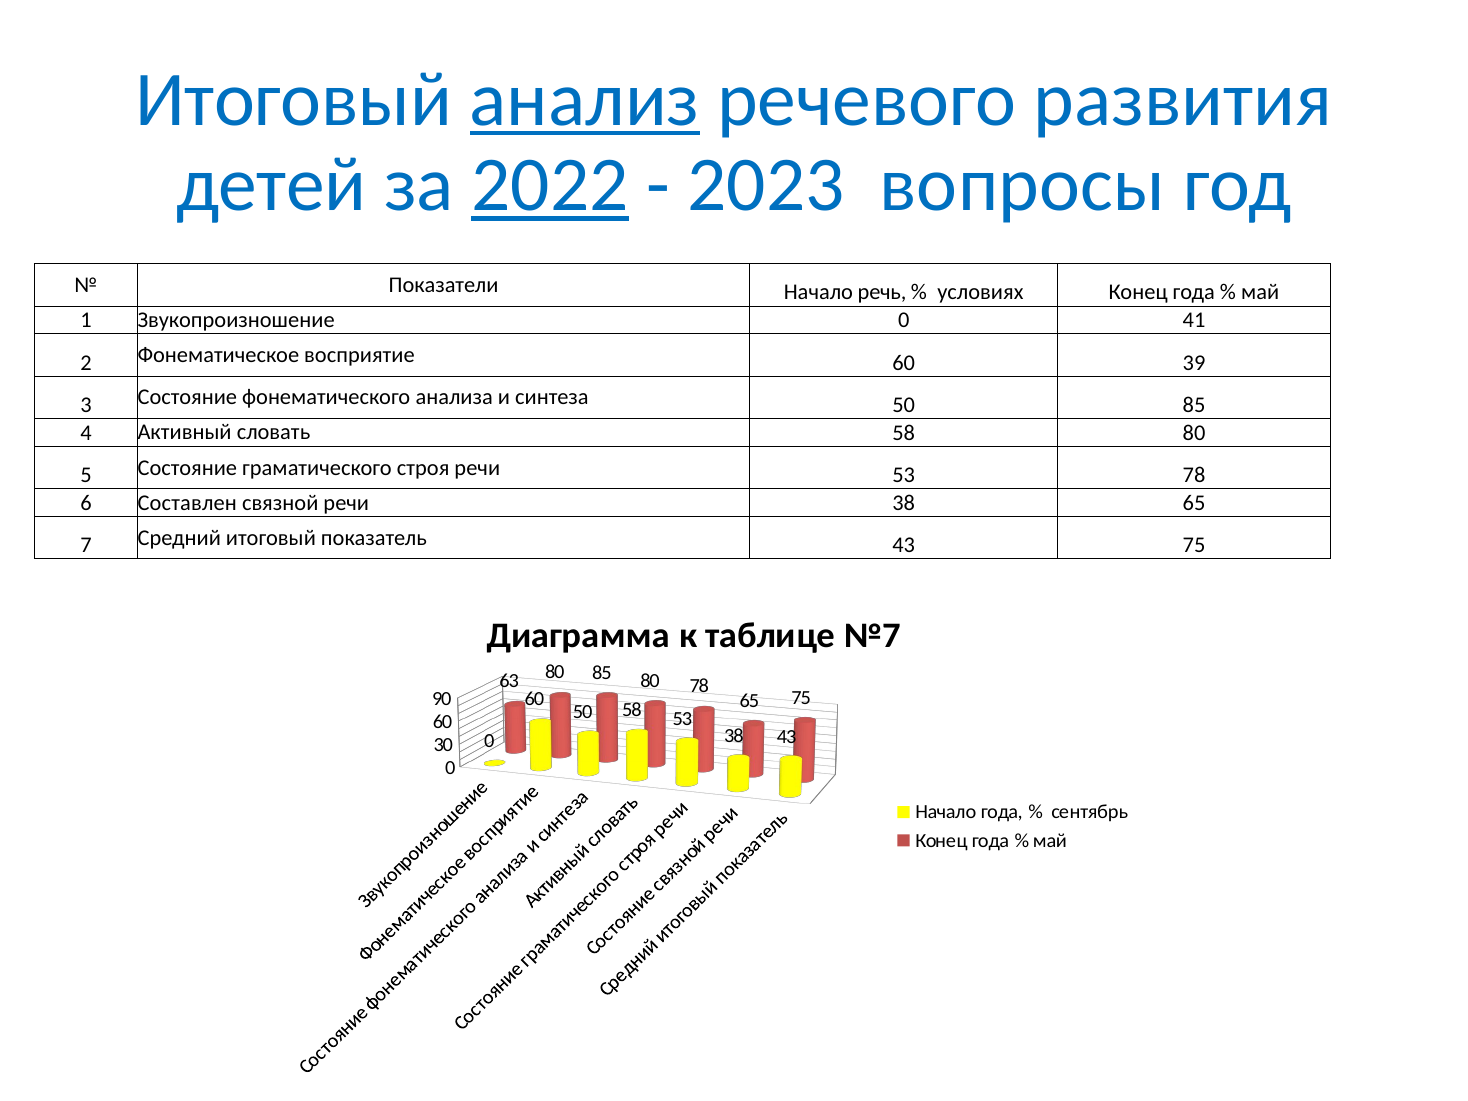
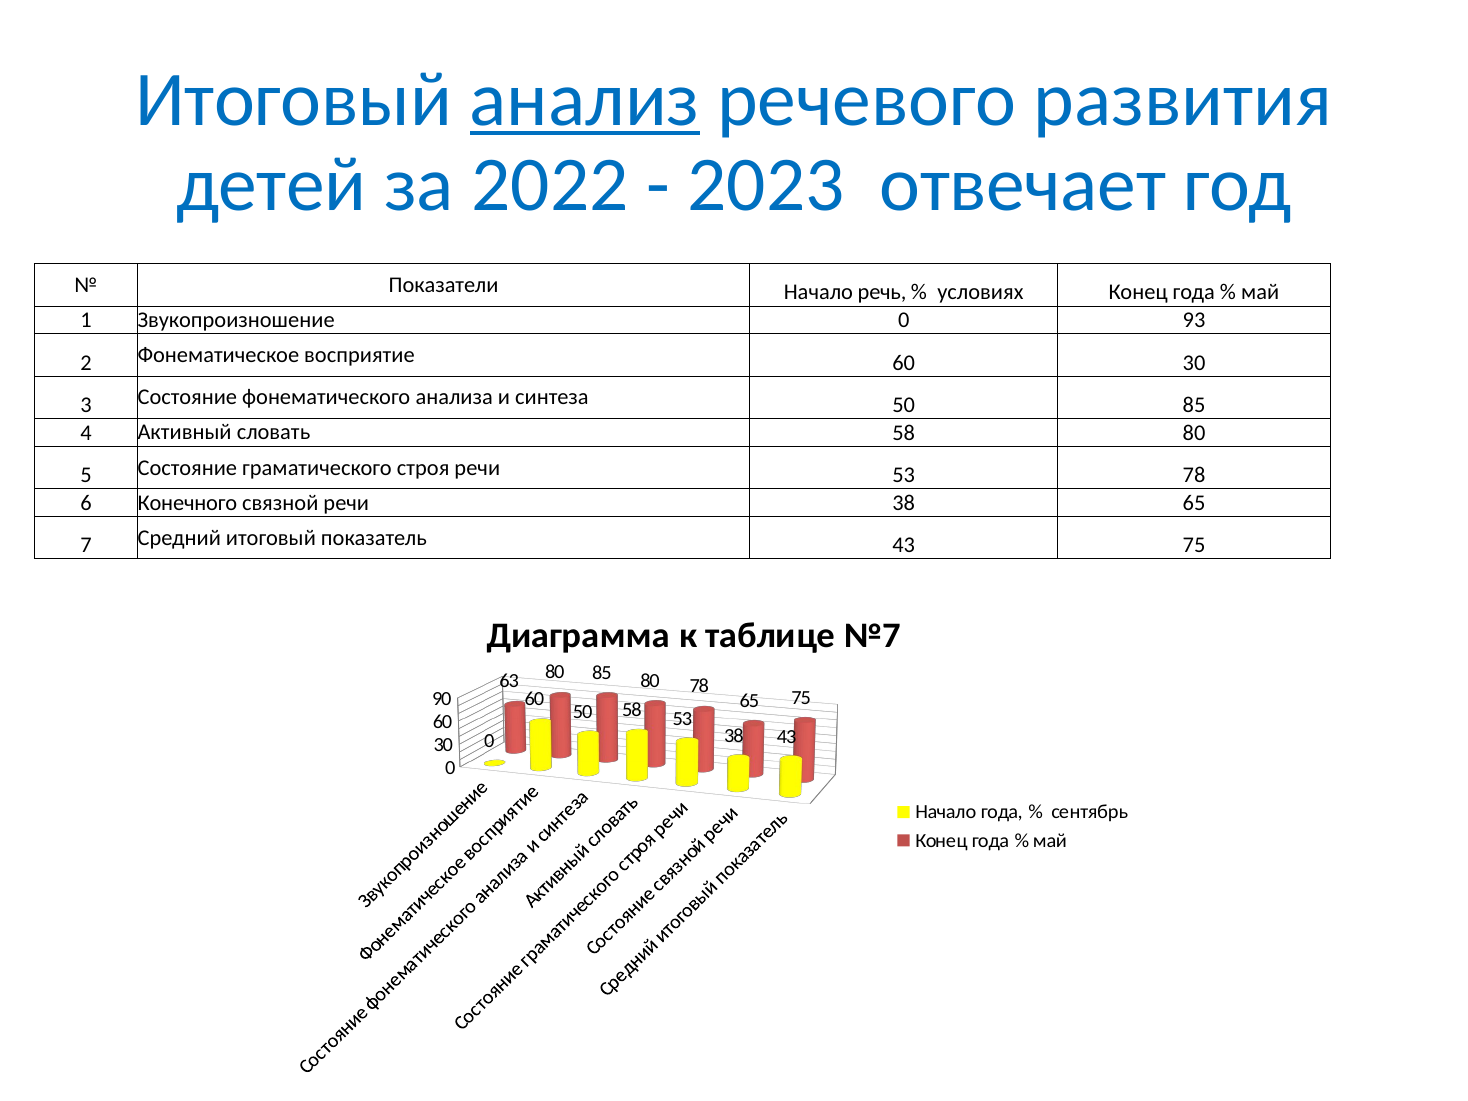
2022 underline: present -> none
вопросы: вопросы -> отвечает
41: 41 -> 93
60 39: 39 -> 30
Составлен: Составлен -> Конечного
